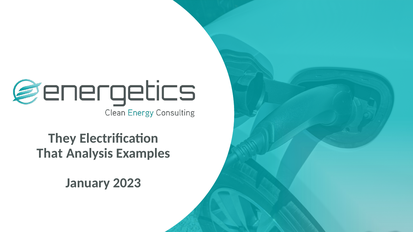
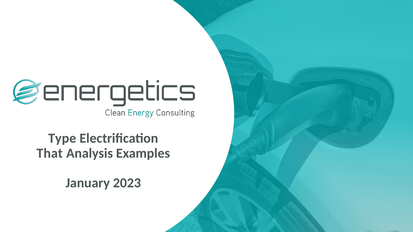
They: They -> Type
